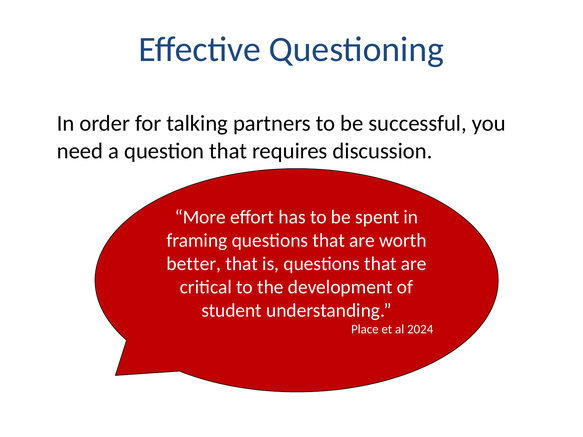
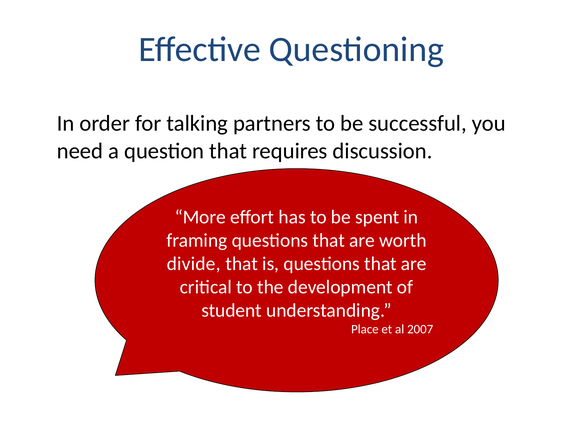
better: better -> divide
2024: 2024 -> 2007
